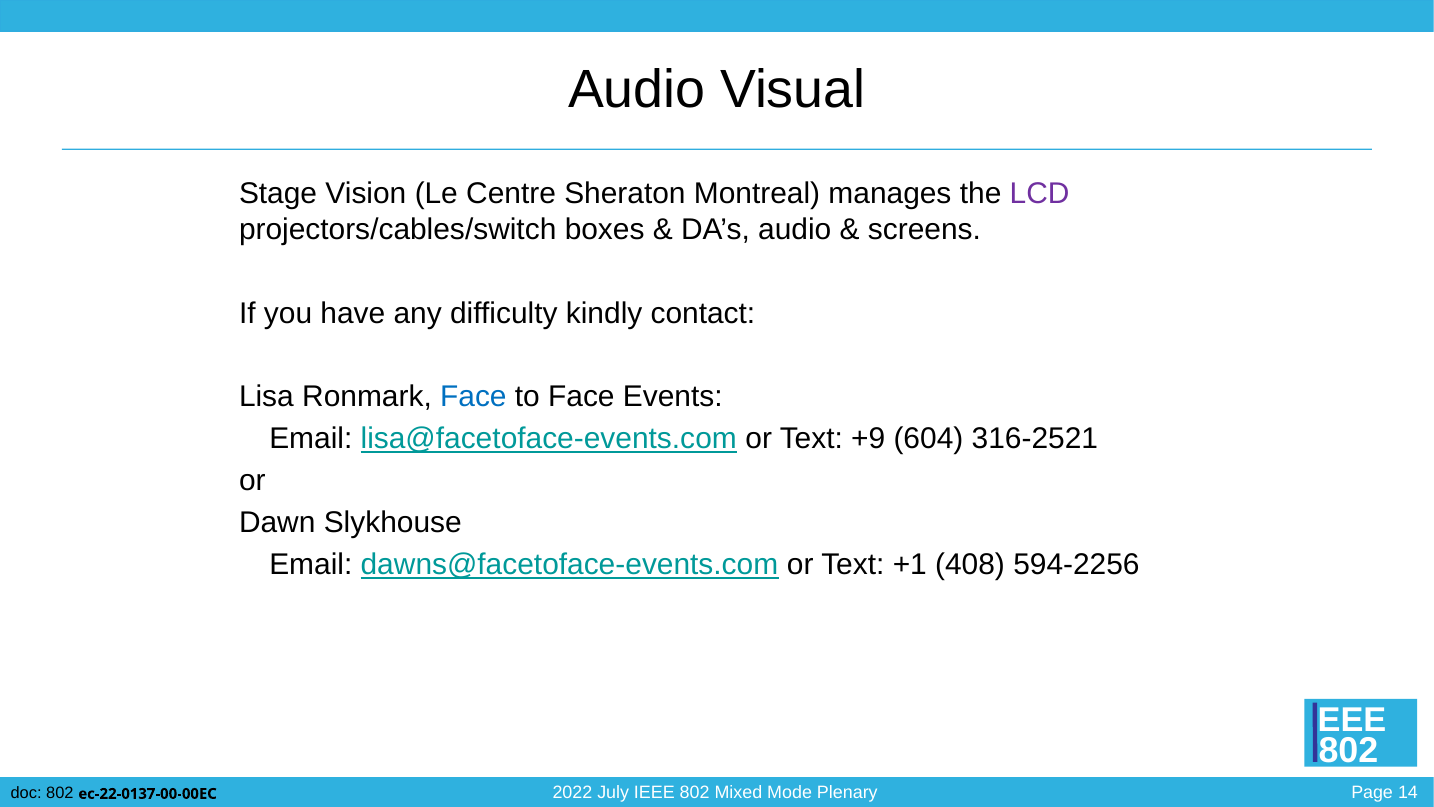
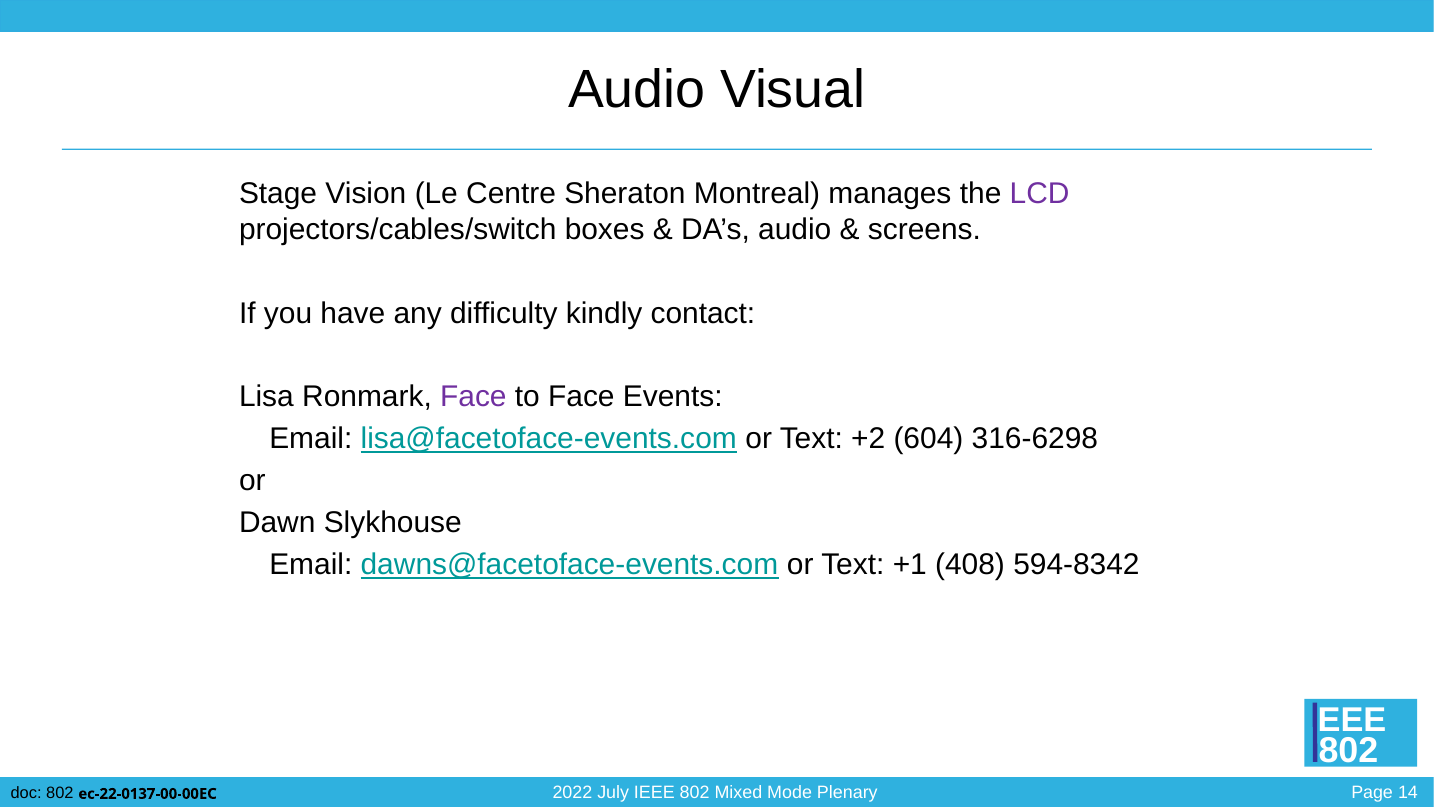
Face at (473, 397) colour: blue -> purple
+9: +9 -> +2
316-2521: 316-2521 -> 316-6298
594-2256: 594-2256 -> 594-8342
